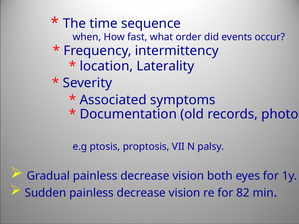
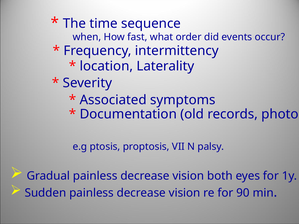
82: 82 -> 90
